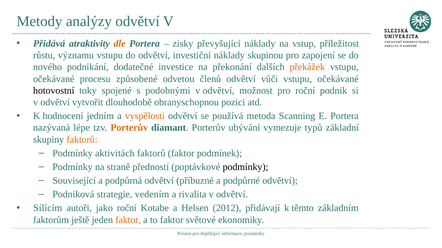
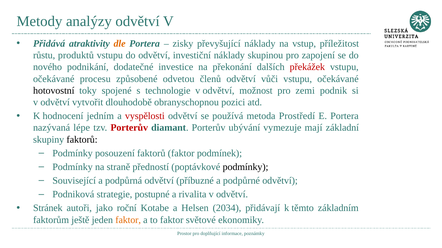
významu: významu -> produktů
překážek colour: orange -> red
podobnými: podobnými -> technologie
pro roční: roční -> zemi
vyspělosti colour: orange -> red
Scanning: Scanning -> Prostředí
Porterův at (129, 128) colour: orange -> red
typů: typů -> mají
faktorů at (82, 140) colour: orange -> black
aktivitách: aktivitách -> posouzení
vedením: vedením -> postupné
Sílícím: Sílícím -> Stránek
2012: 2012 -> 2034
